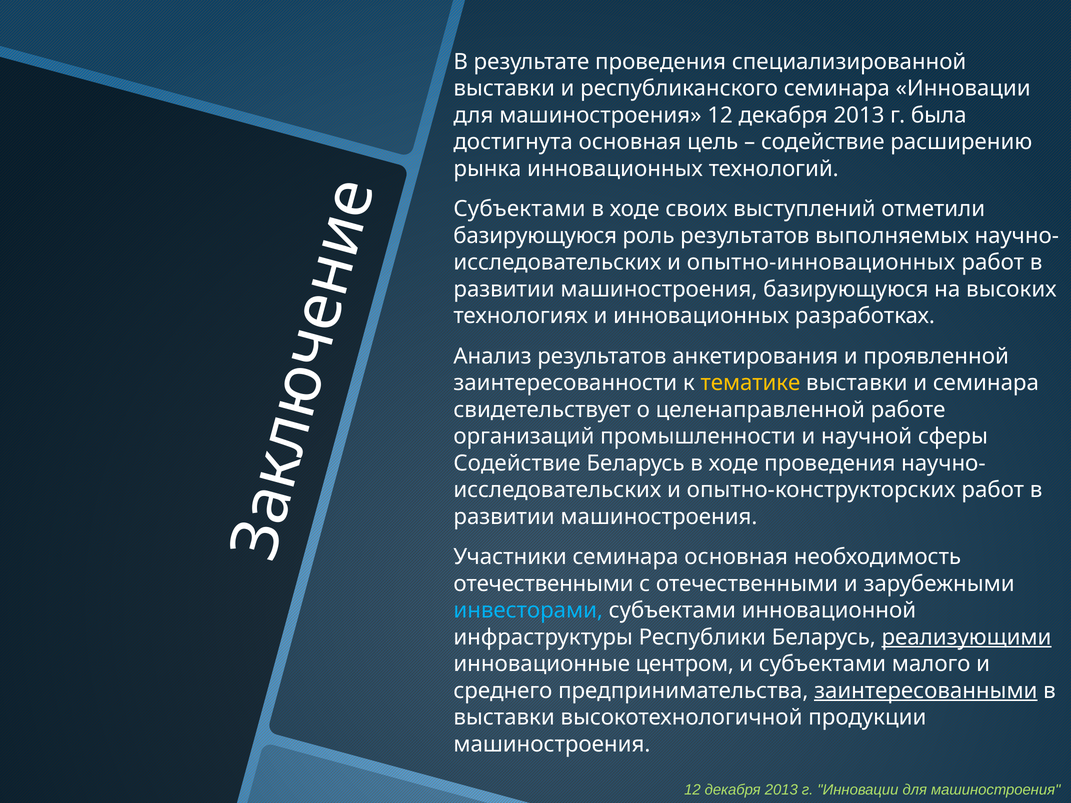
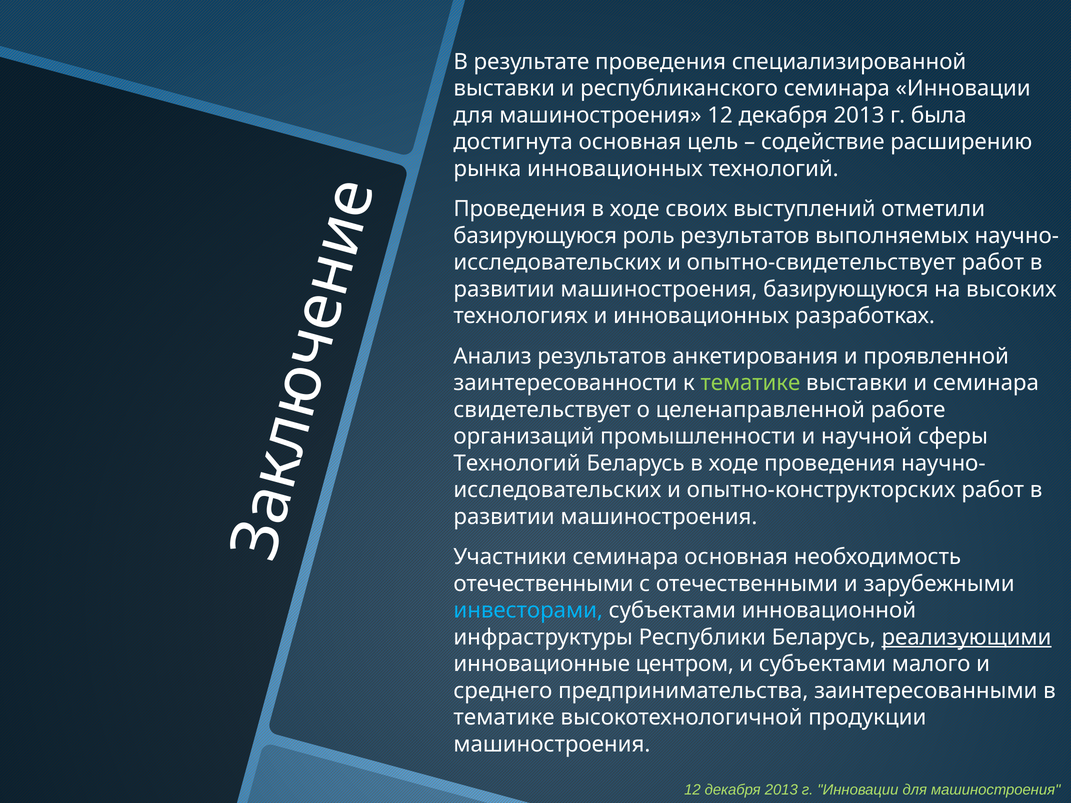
Субъектами at (519, 209): Субъектами -> Проведения
опытно-инновационных: опытно-инновационных -> опытно-свидетельствует
тематике at (750, 383) colour: yellow -> light green
Содействие at (517, 463): Содействие -> Технологий
заинтересованными underline: present -> none
выставки at (504, 718): выставки -> тематике
